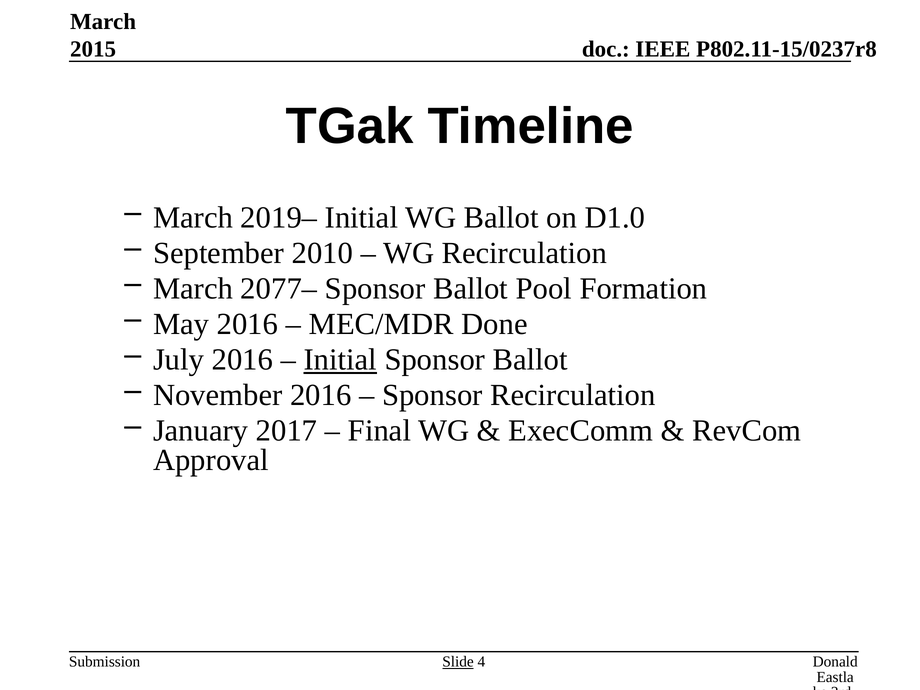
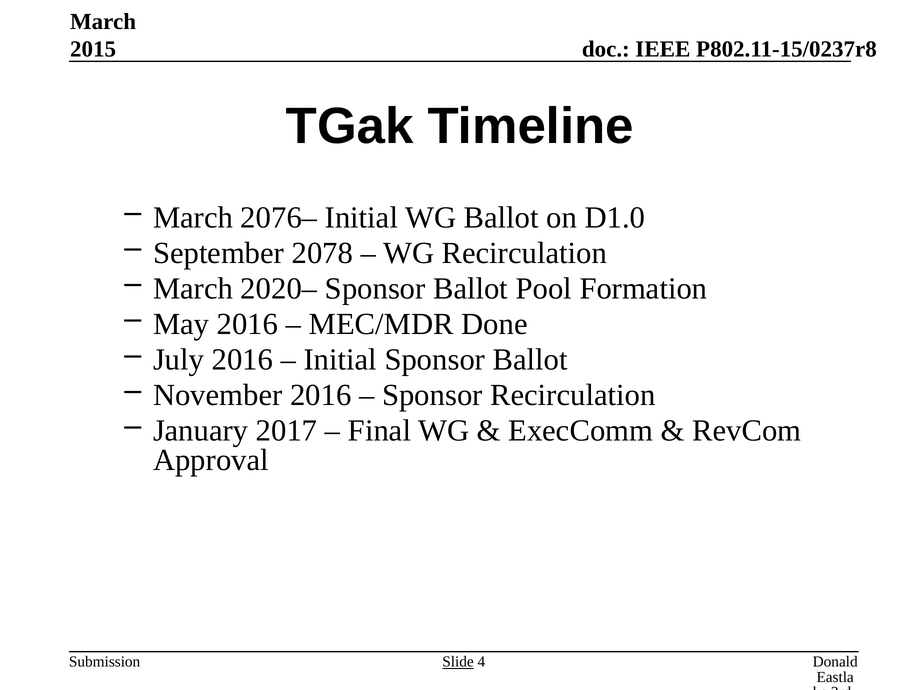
2019–: 2019– -> 2076–
2010: 2010 -> 2078
2077–: 2077– -> 2020–
Initial at (340, 360) underline: present -> none
